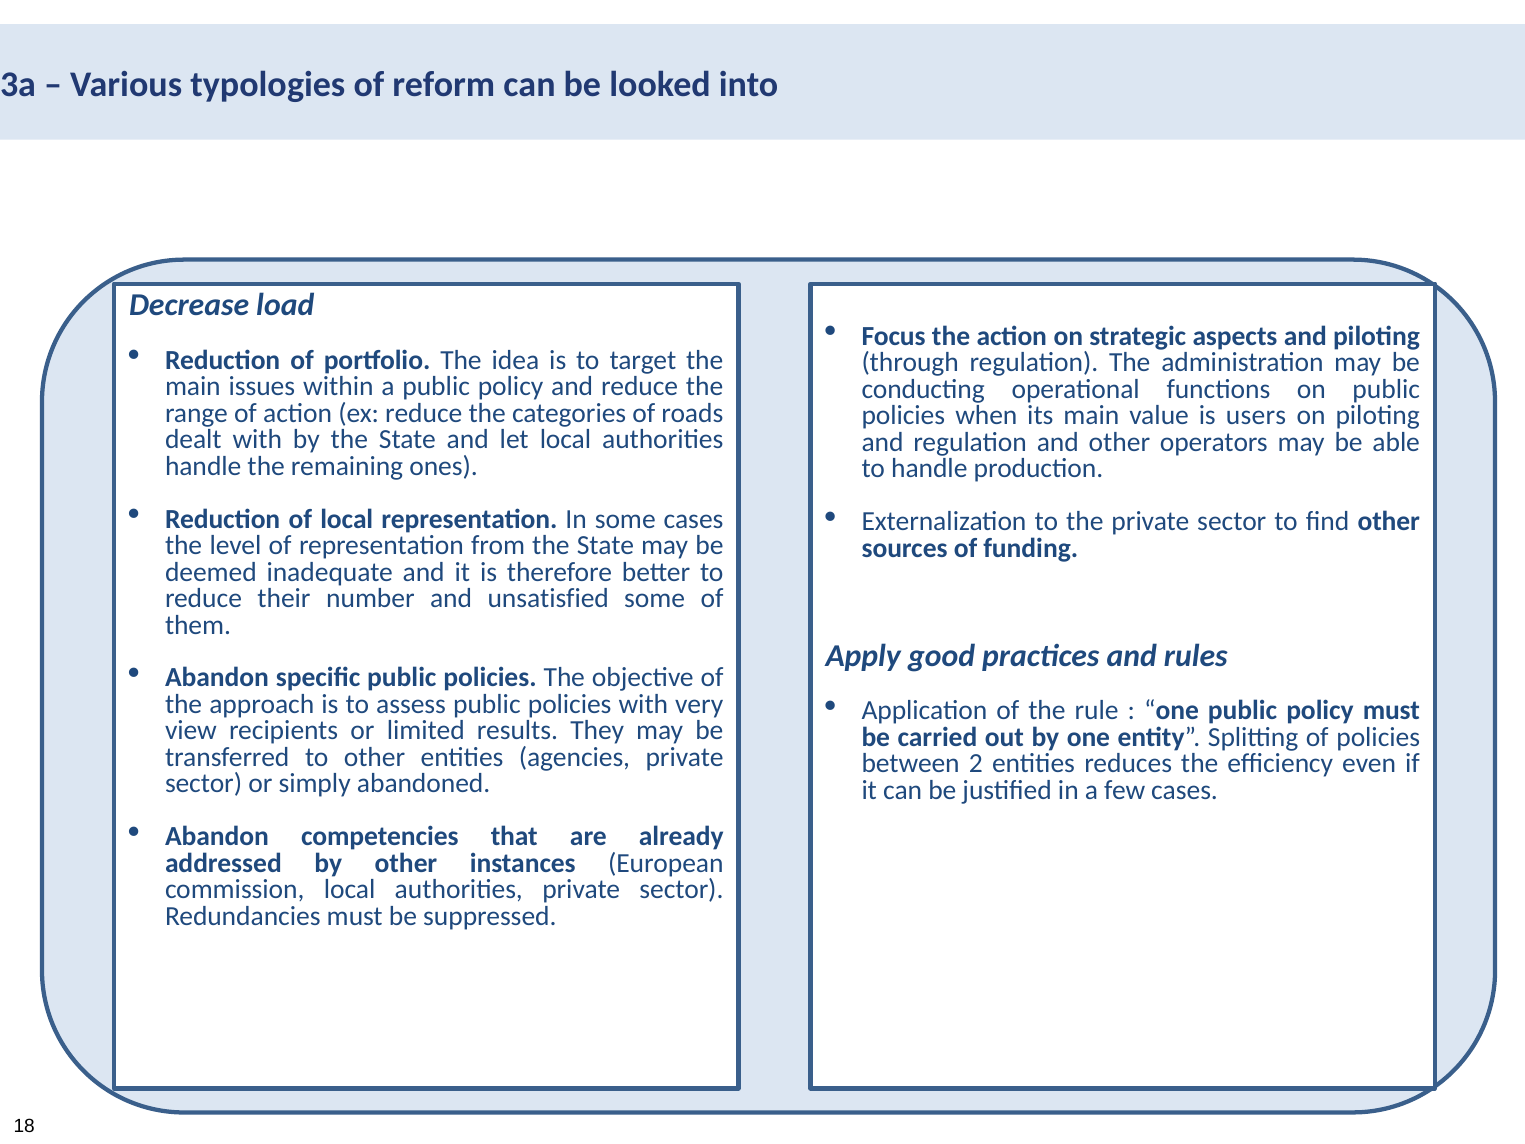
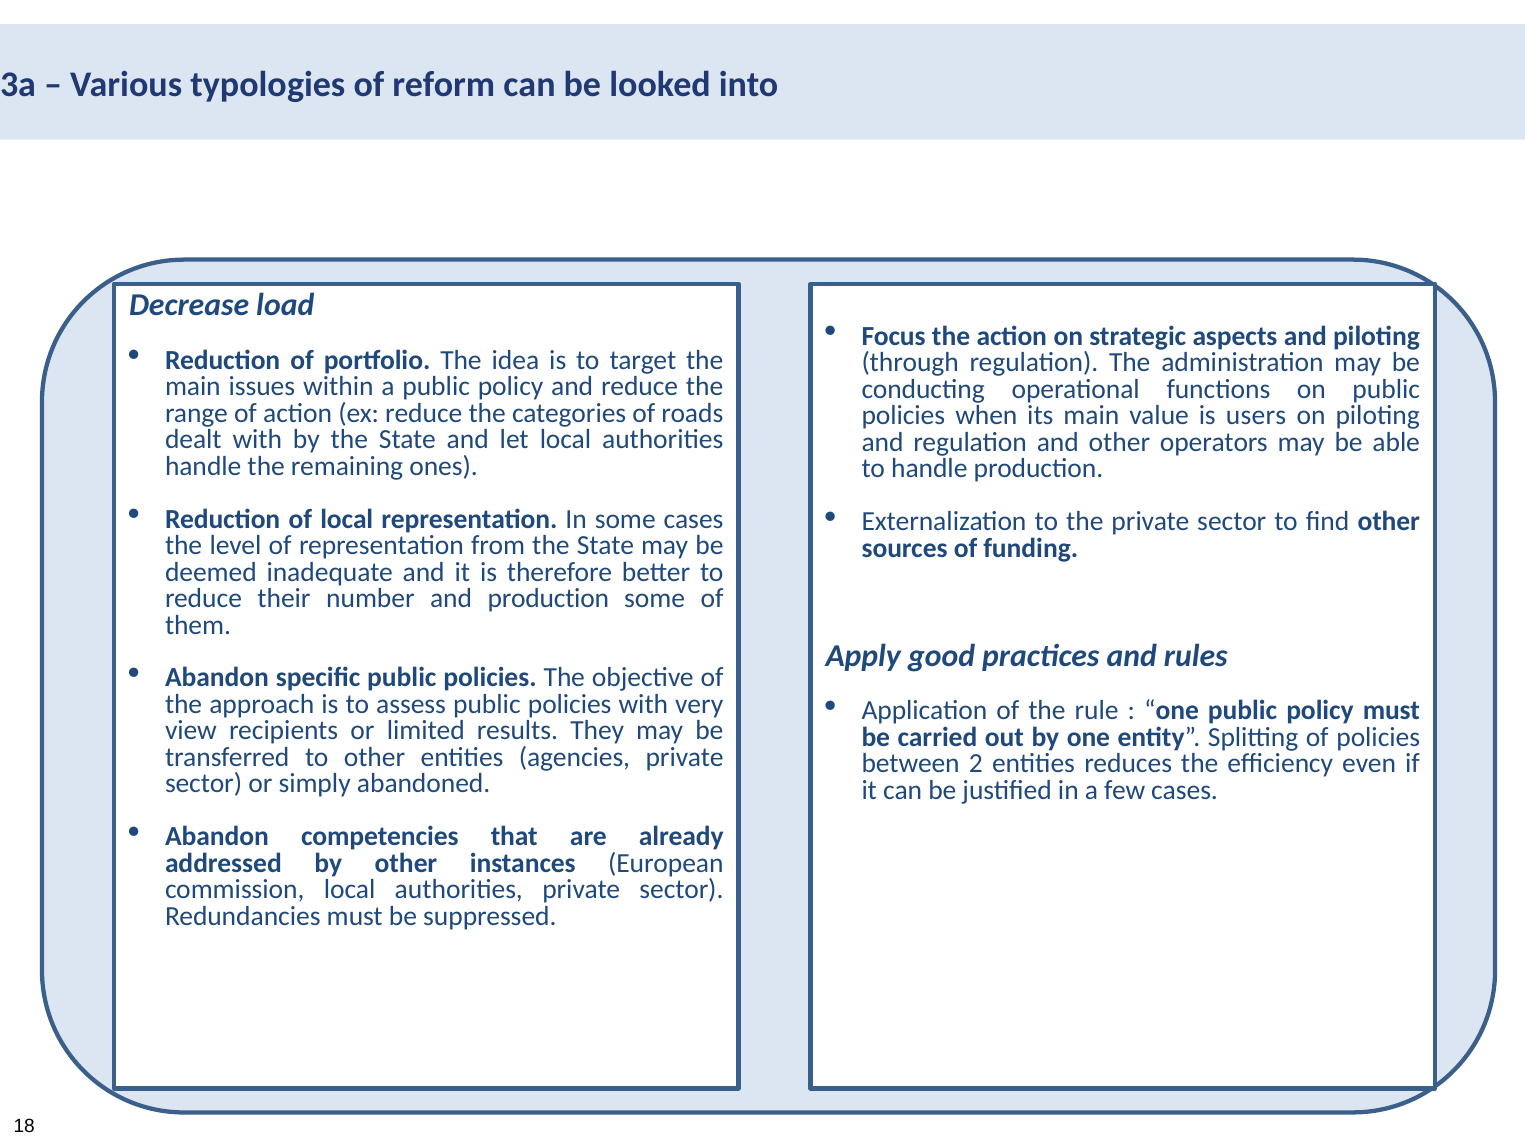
and unsatisfied: unsatisfied -> production
